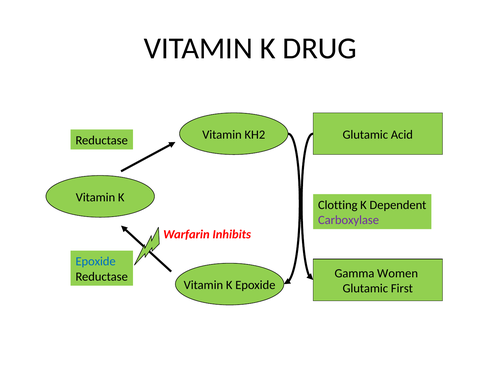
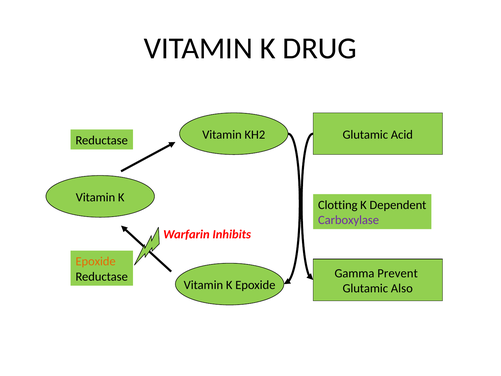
Epoxide at (96, 261) colour: blue -> orange
Women: Women -> Prevent
First: First -> Also
